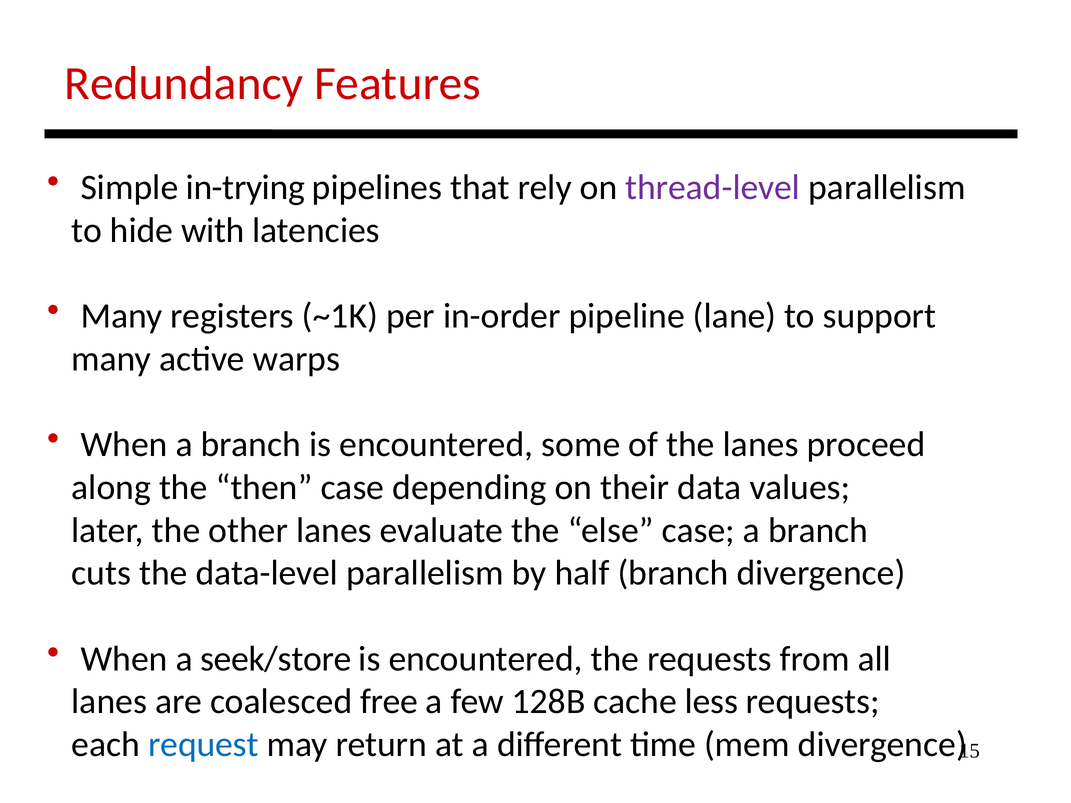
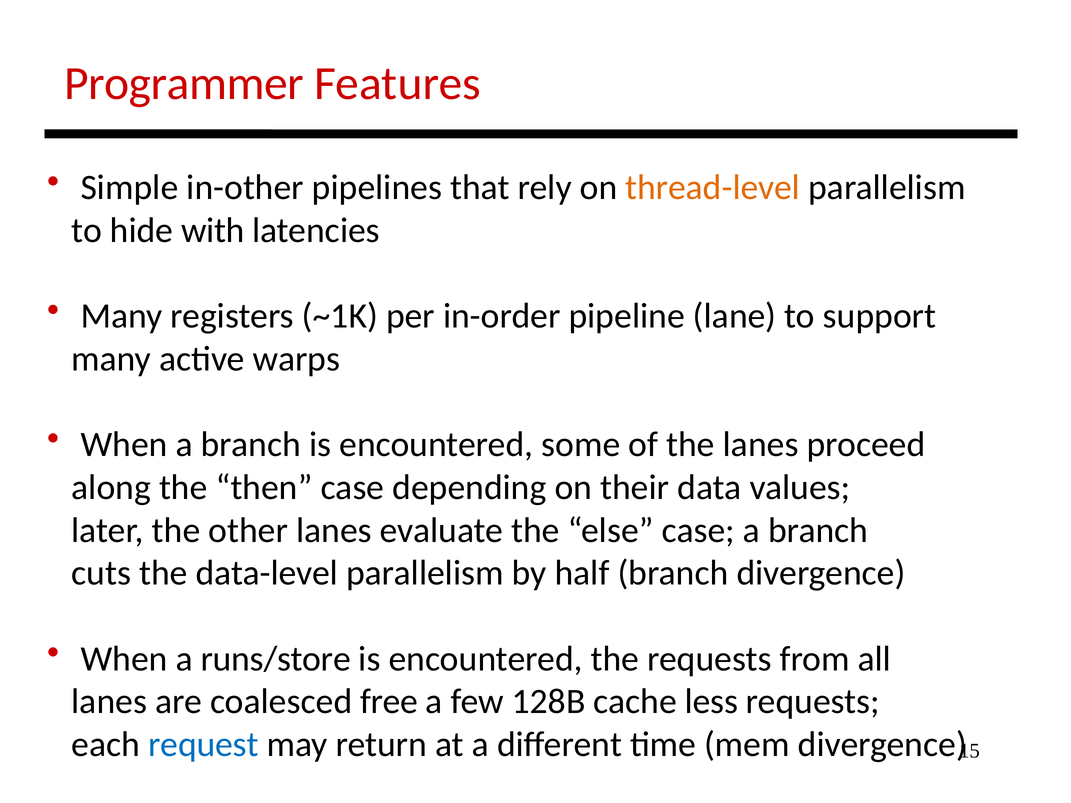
Redundancy: Redundancy -> Programmer
in-trying: in-trying -> in-other
thread-level colour: purple -> orange
seek/store: seek/store -> runs/store
